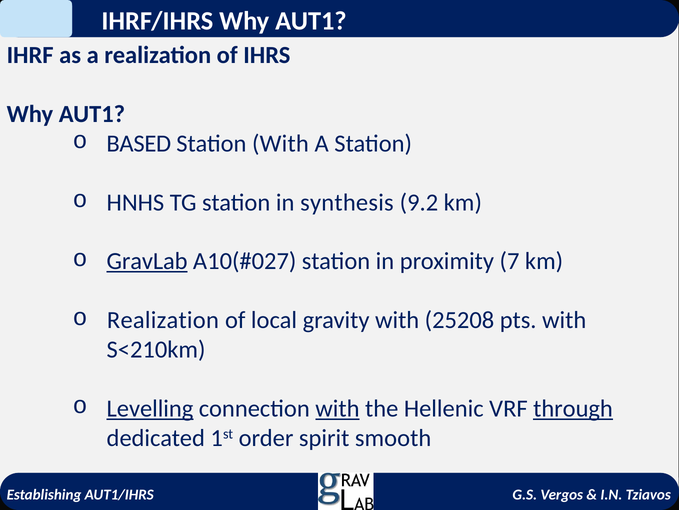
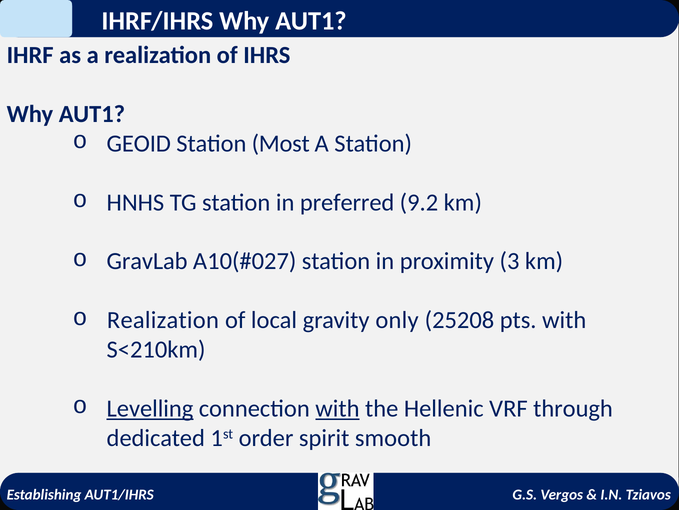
BASED: BASED -> GEOID
Station With: With -> Most
synthesis: synthesis -> preferred
GravLab underline: present -> none
7: 7 -> 3
gravity with: with -> only
through underline: present -> none
